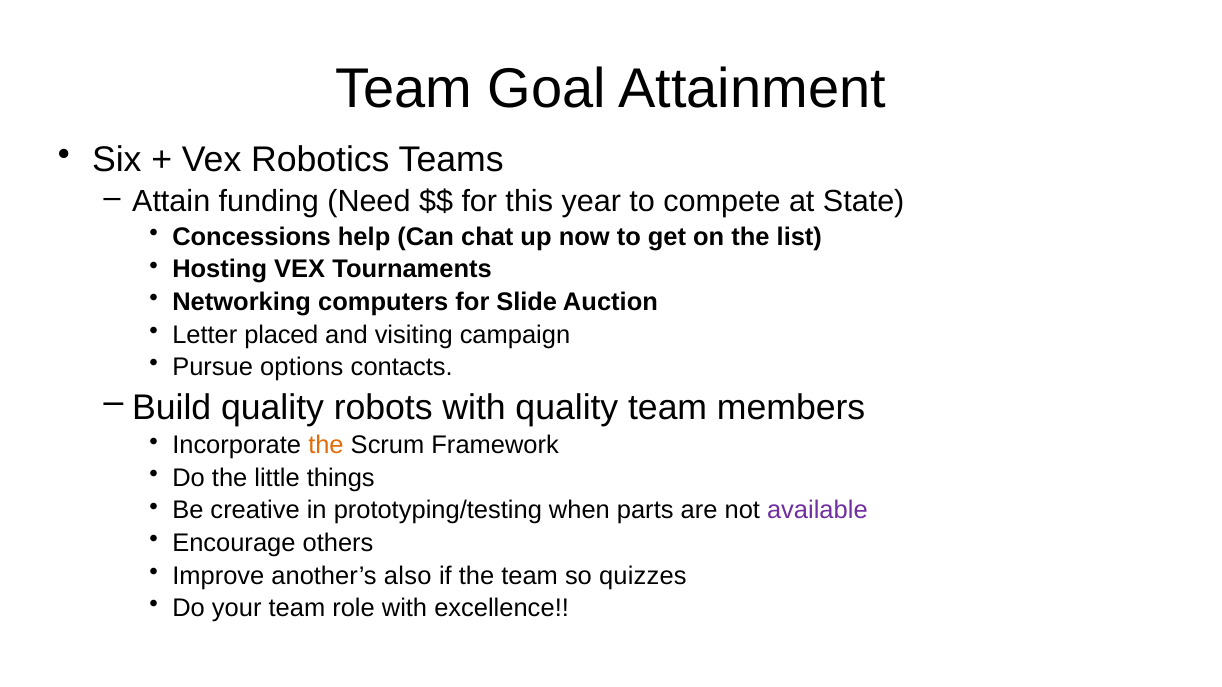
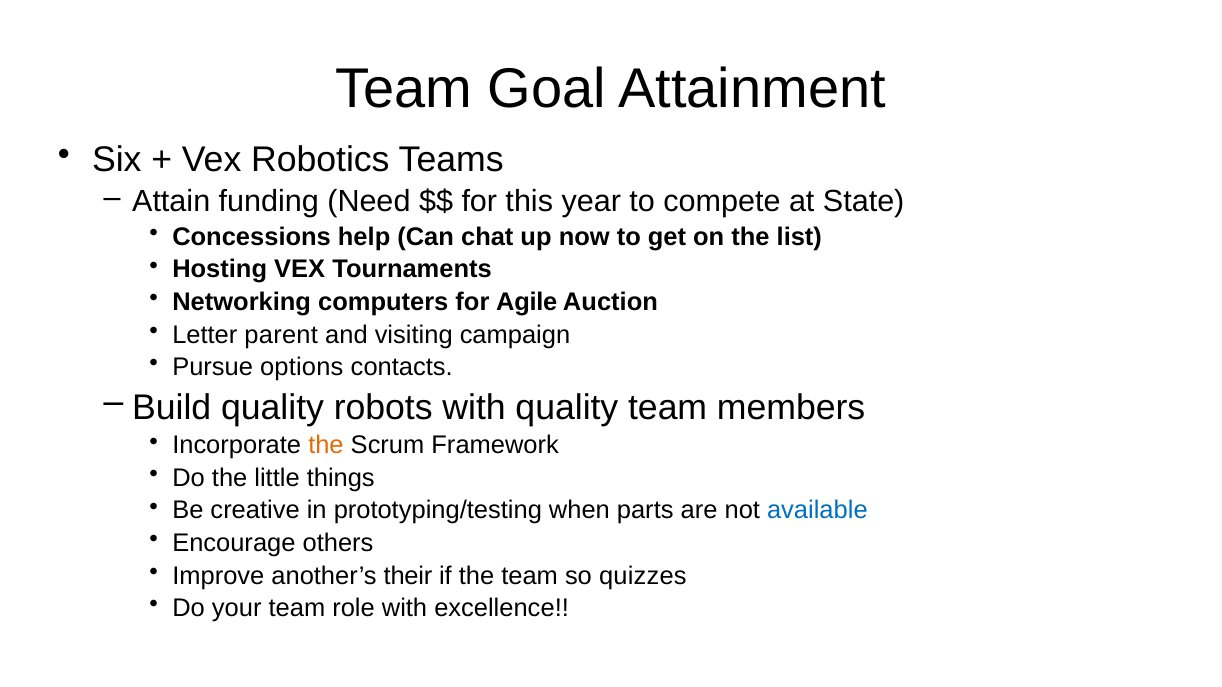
Slide: Slide -> Agile
placed: placed -> parent
available colour: purple -> blue
also: also -> their
